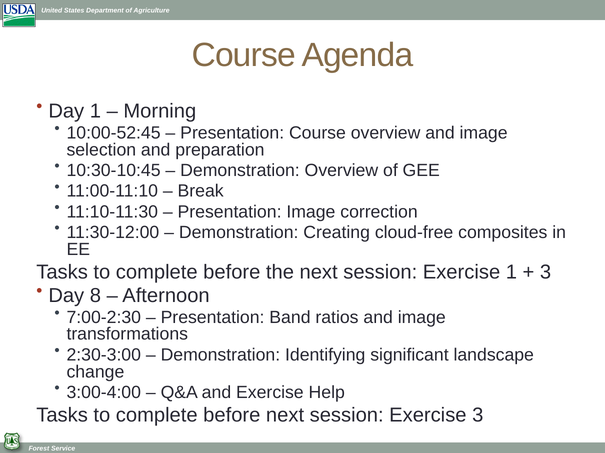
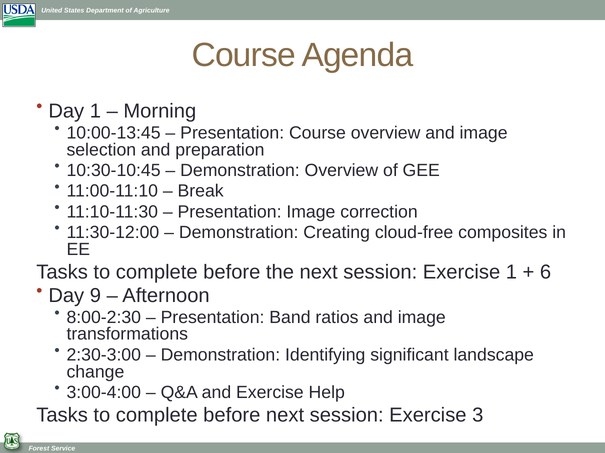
10:00-52:45: 10:00-52:45 -> 10:00-13:45
3 at (546, 273): 3 -> 6
8: 8 -> 9
7:00-2:30: 7:00-2:30 -> 8:00-2:30
